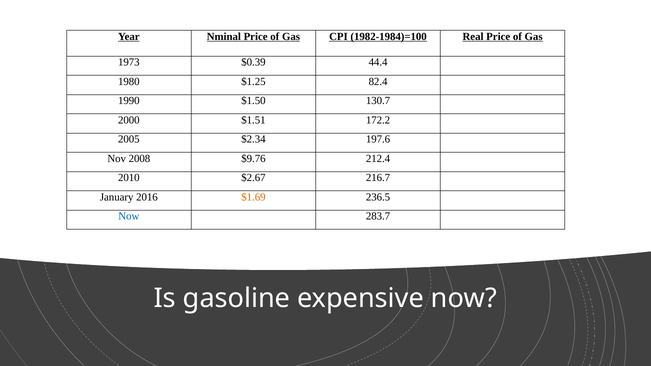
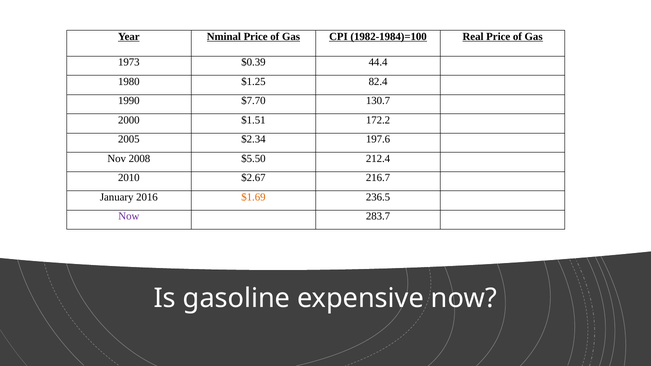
$1.50: $1.50 -> $7.70
$9.76: $9.76 -> $5.50
Now at (129, 216) colour: blue -> purple
